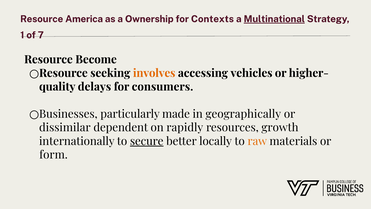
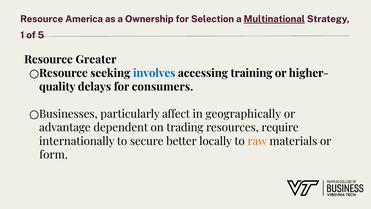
Contexts: Contexts -> Selection
7: 7 -> 5
Become: Become -> Greater
involves colour: orange -> blue
vehicles: vehicles -> training
made: made -> affect
dissimilar: dissimilar -> advantage
rapidly: rapidly -> trading
growth: growth -> require
secure underline: present -> none
